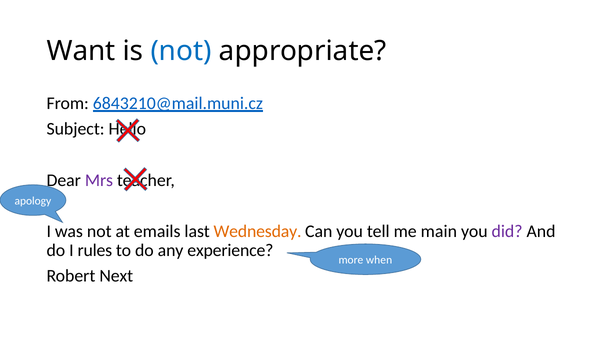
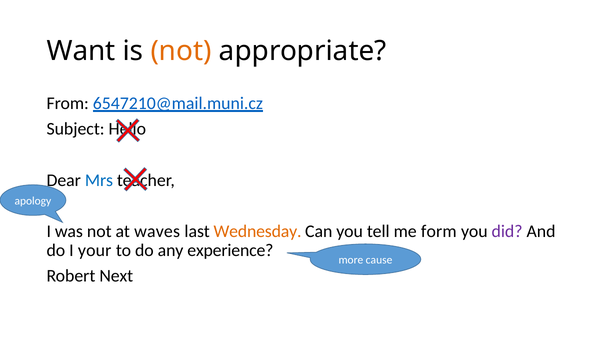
not at (181, 51) colour: blue -> orange
6843210@mail.muni.cz: 6843210@mail.muni.cz -> 6547210@mail.muni.cz
Mrs colour: purple -> blue
emails: emails -> waves
main: main -> form
rules: rules -> your
when: when -> cause
